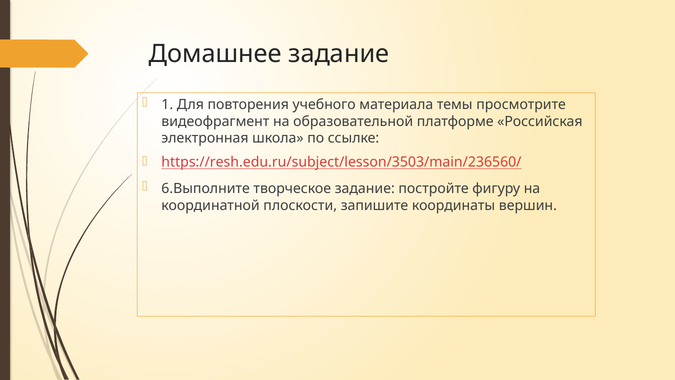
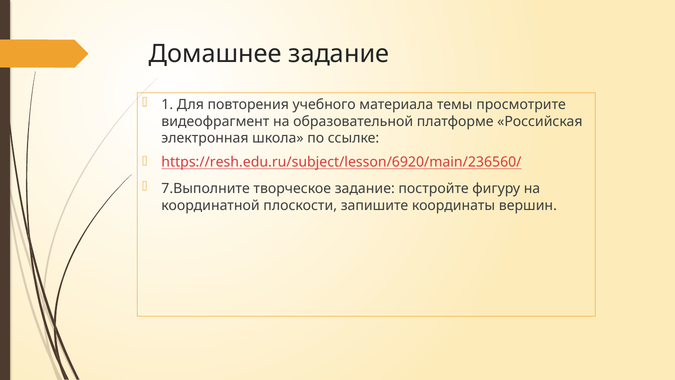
https://resh.edu.ru/subject/lesson/3503/main/236560/: https://resh.edu.ru/subject/lesson/3503/main/236560/ -> https://resh.edu.ru/subject/lesson/6920/main/236560/
6.Выполните: 6.Выполните -> 7.Выполните
